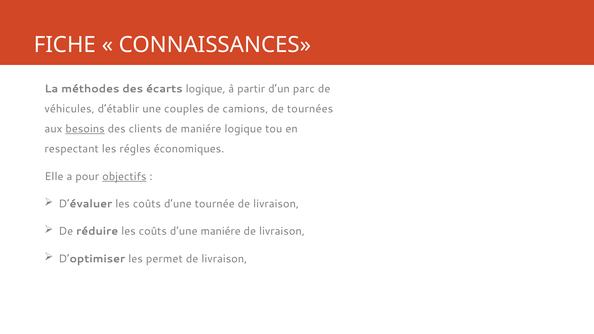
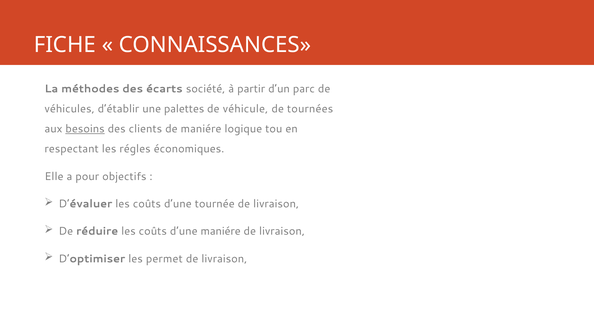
écarts logique: logique -> société
couples: couples -> palettes
camions: camions -> véhicule
objectifs underline: present -> none
